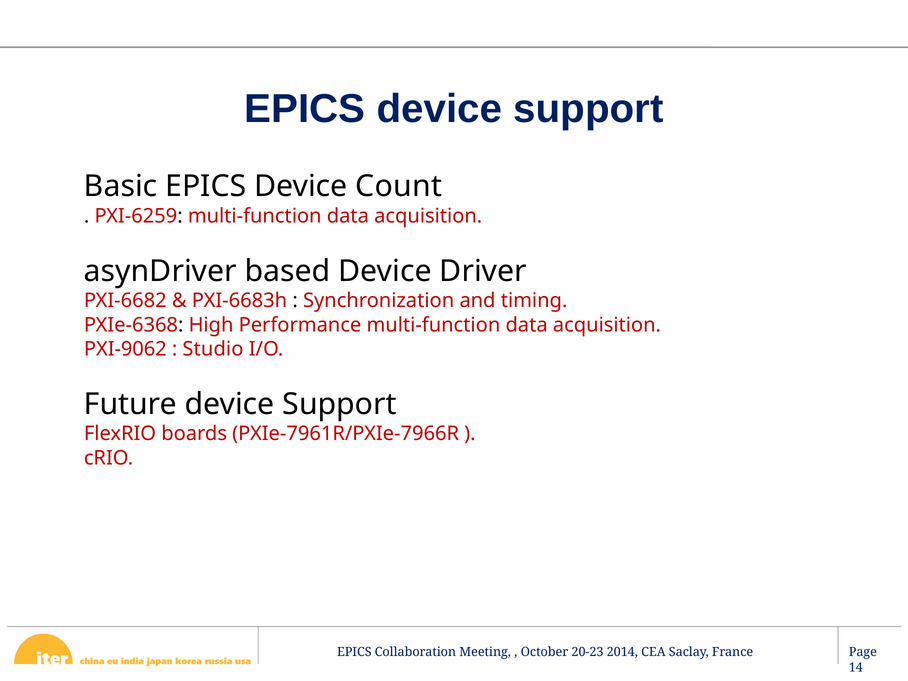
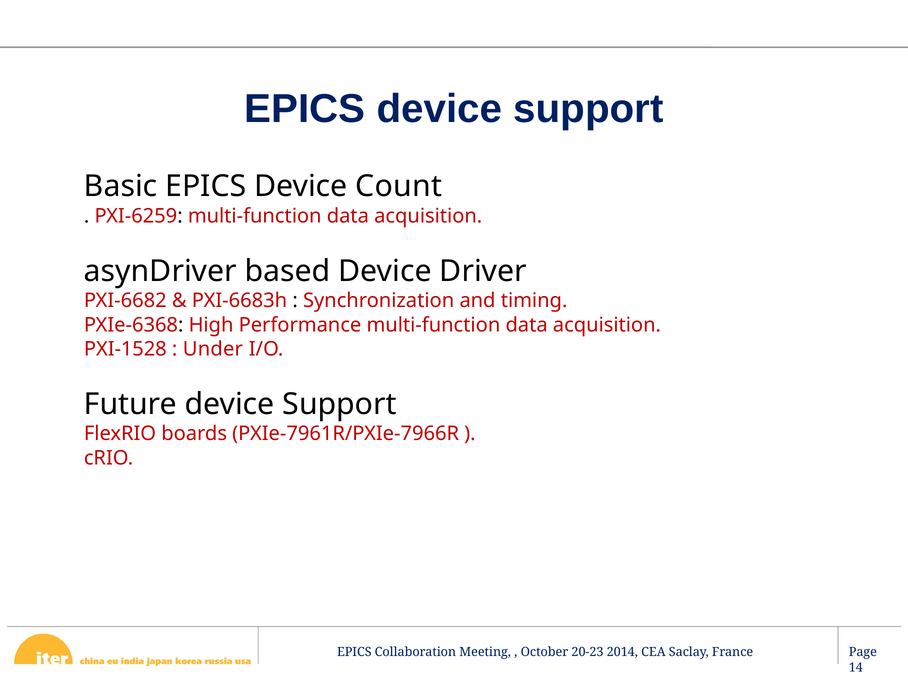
PXI-9062: PXI-9062 -> PXI-1528
Studio: Studio -> Under
